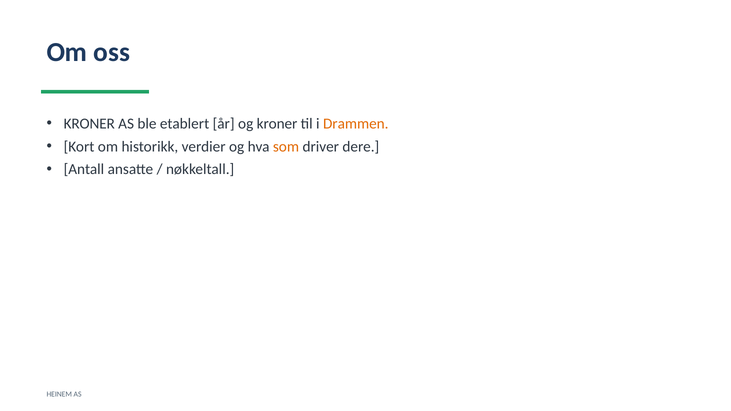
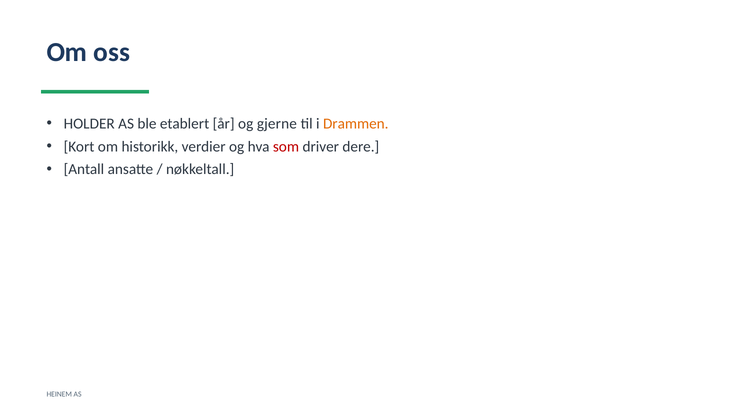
KRONER at (89, 124): KRONER -> HOLDER
og kroner: kroner -> gjerne
som colour: orange -> red
